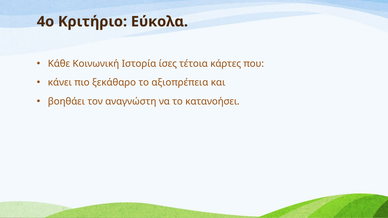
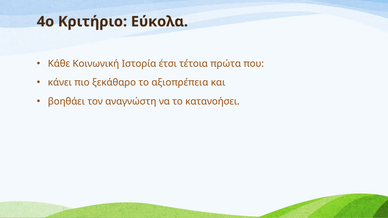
ίσες: ίσες -> έτσι
κάρτες: κάρτες -> πρώτα
